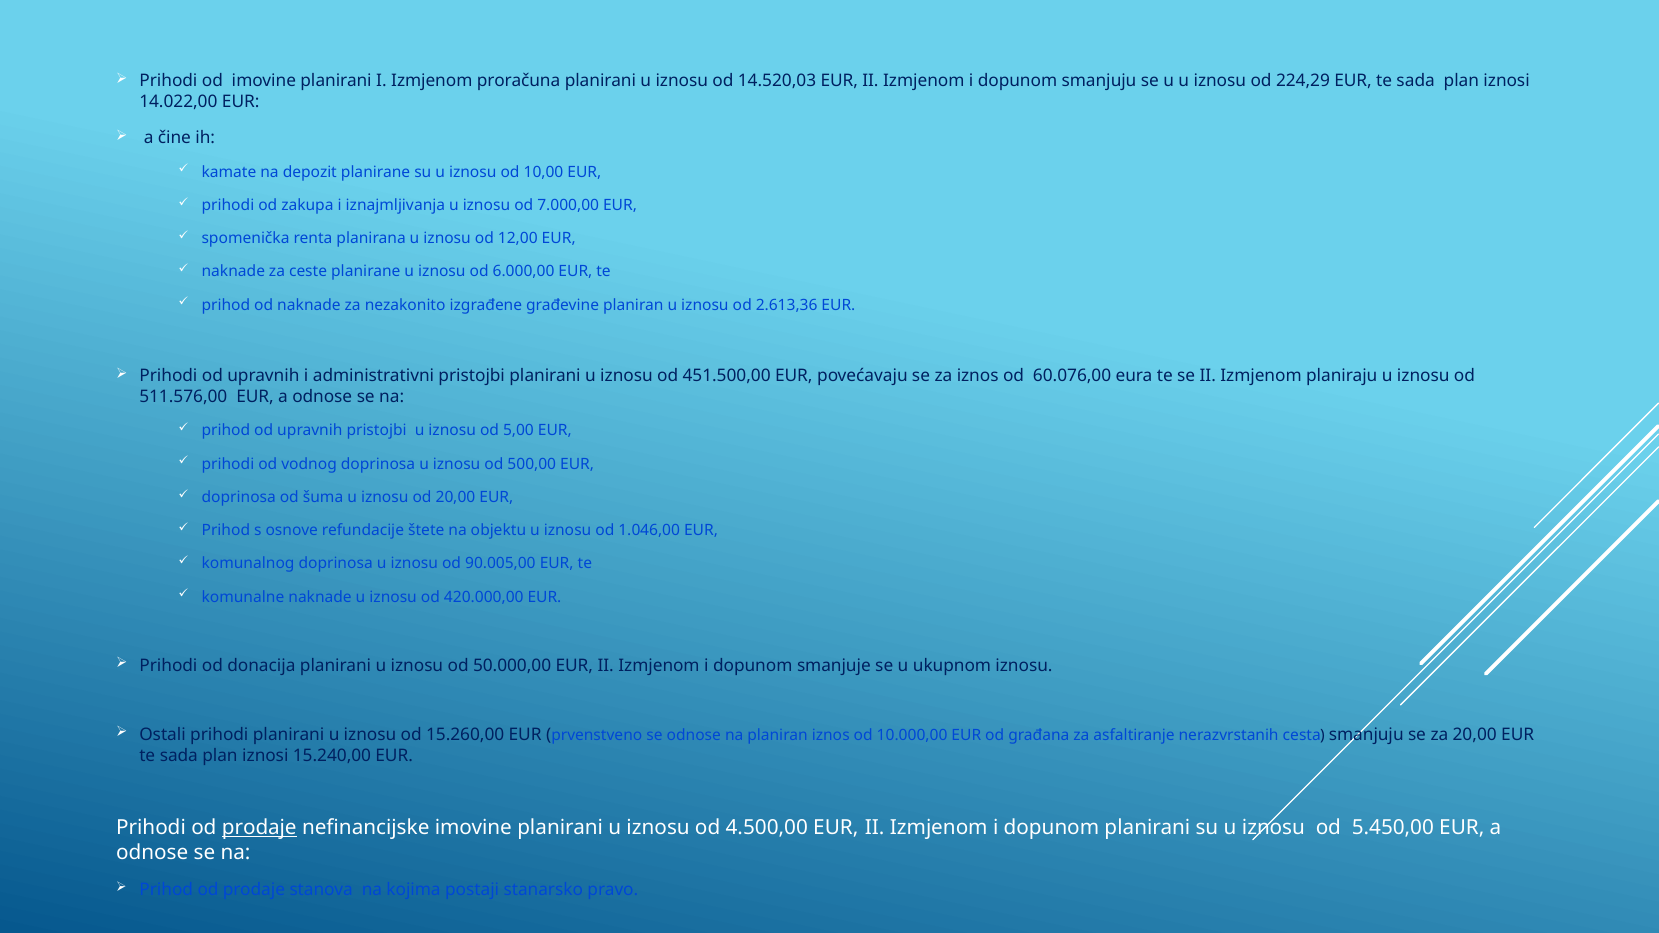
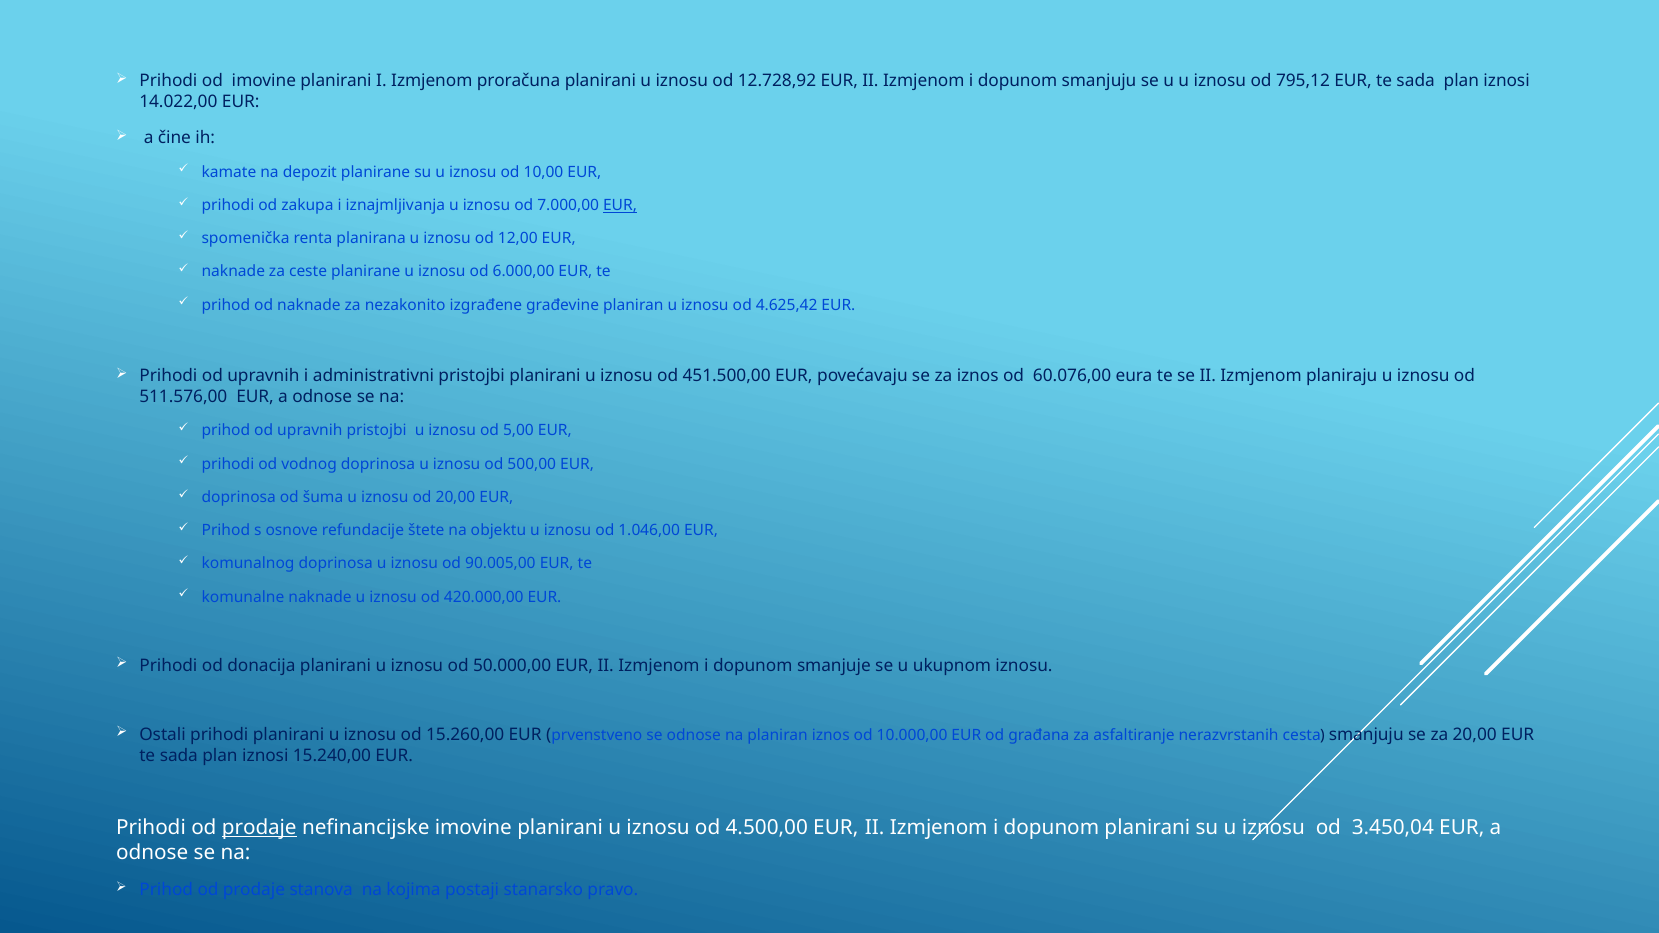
14.520,03: 14.520,03 -> 12.728,92
224,29: 224,29 -> 795,12
EUR at (620, 205) underline: none -> present
2.613,36: 2.613,36 -> 4.625,42
5.450,00: 5.450,00 -> 3.450,04
